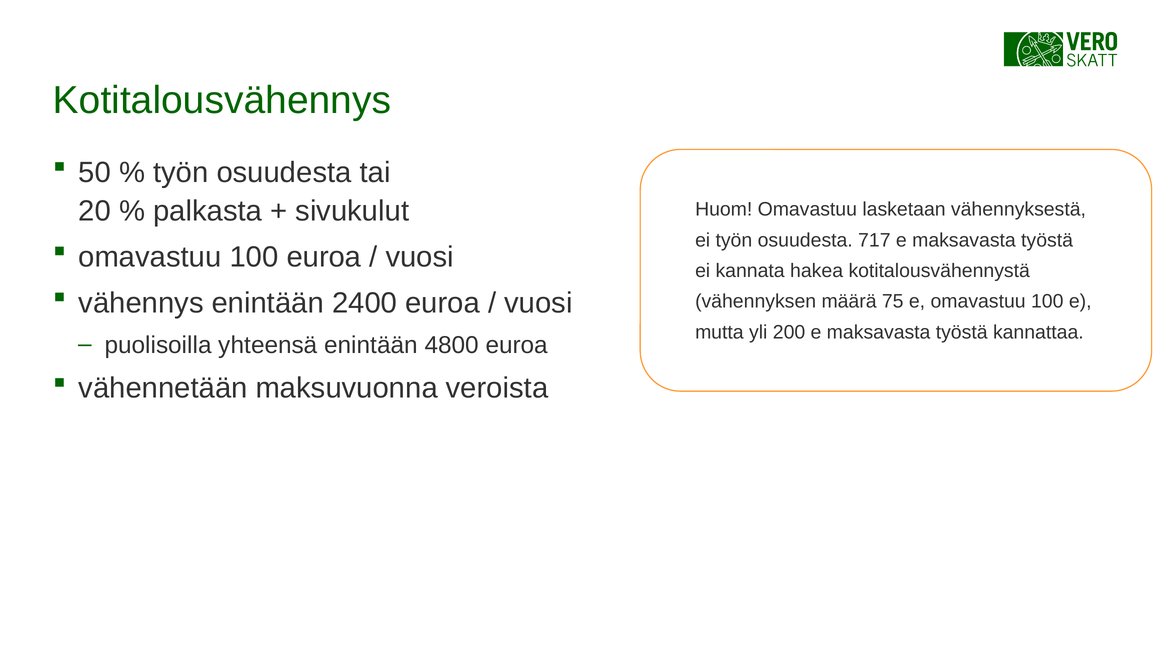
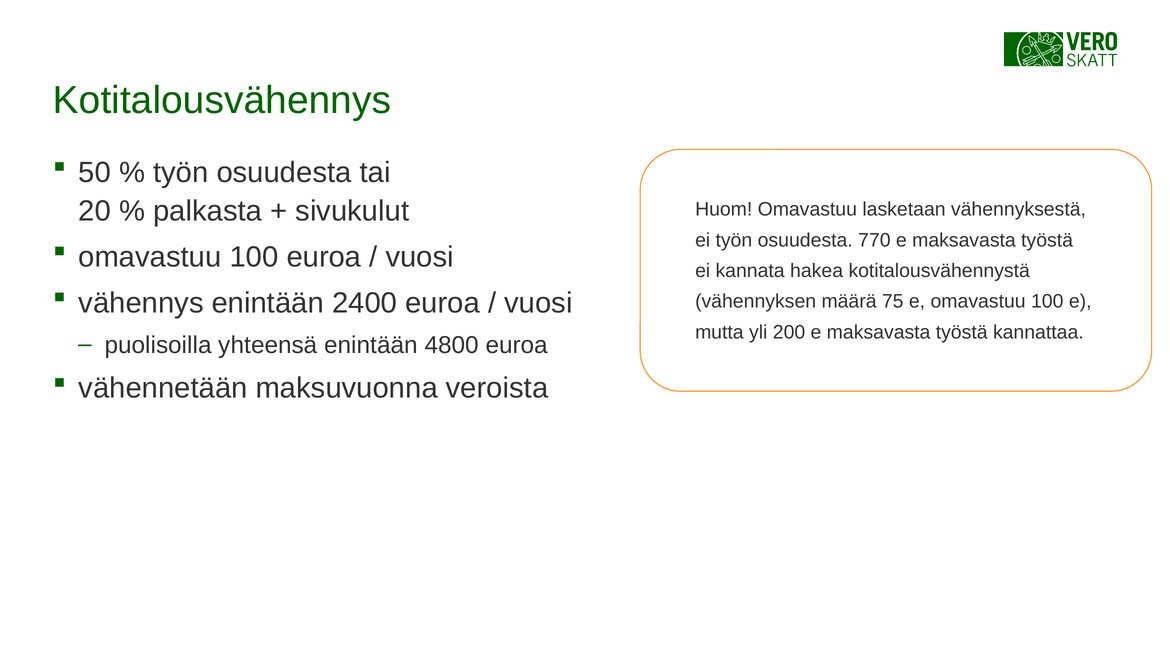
717: 717 -> 770
